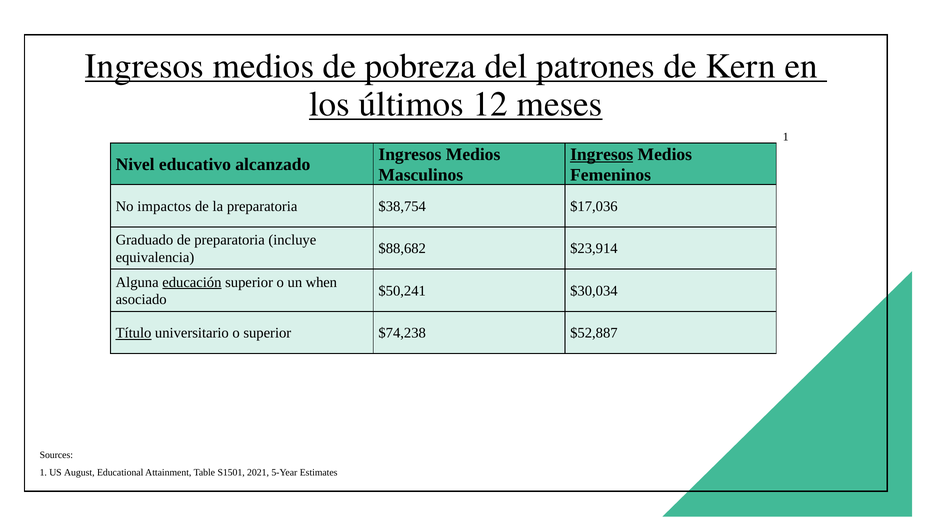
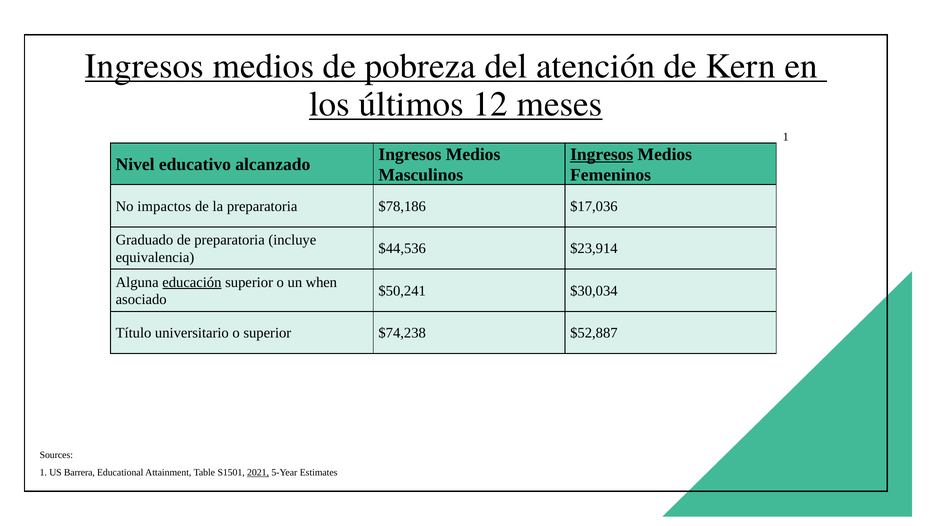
patrones: patrones -> atención
$38,754: $38,754 -> $78,186
$88,682: $88,682 -> $44,536
Título underline: present -> none
August: August -> Barrera
2021 underline: none -> present
